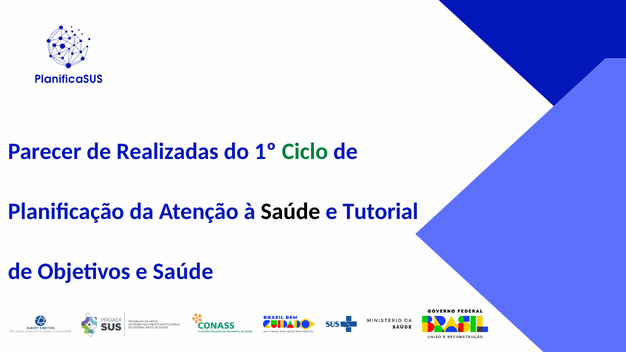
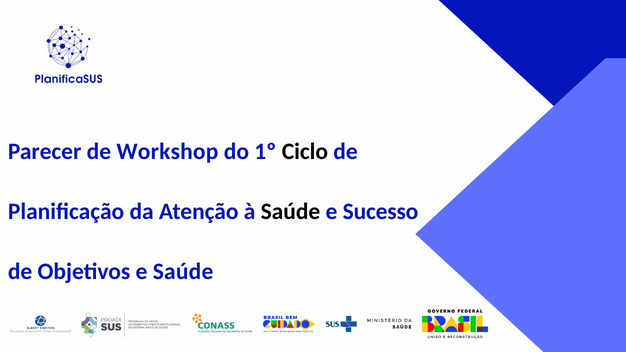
Realizadas: Realizadas -> Workshop
Ciclo colour: green -> black
Tutorial: Tutorial -> Sucesso
